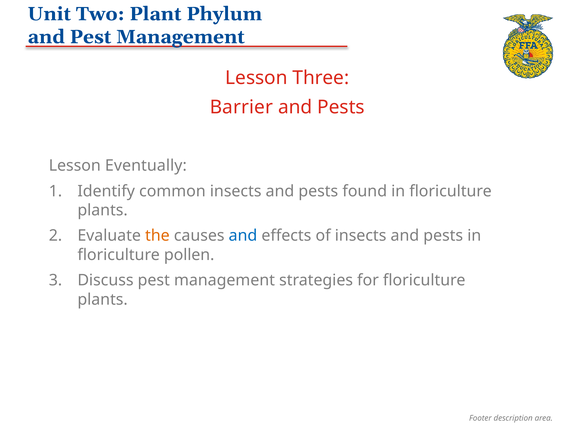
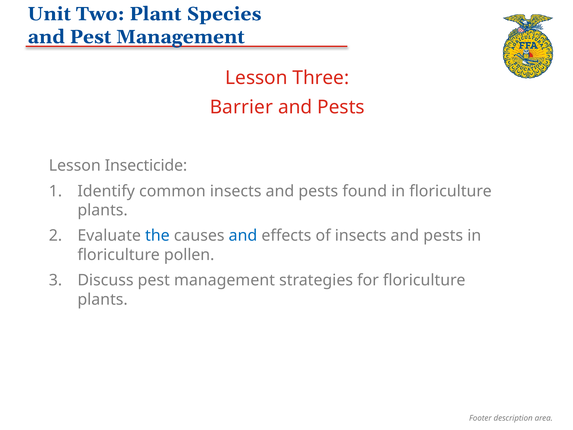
Phylum: Phylum -> Species
Eventually: Eventually -> Insecticide
the colour: orange -> blue
